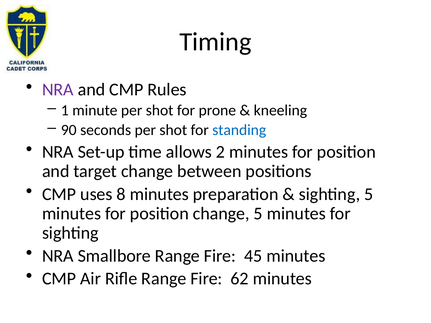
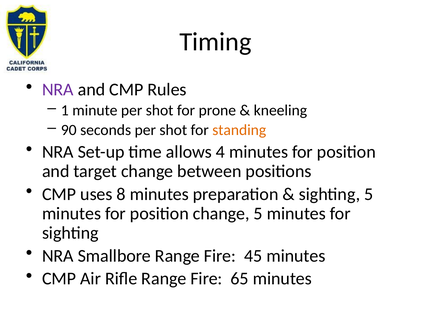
standing colour: blue -> orange
2: 2 -> 4
62: 62 -> 65
